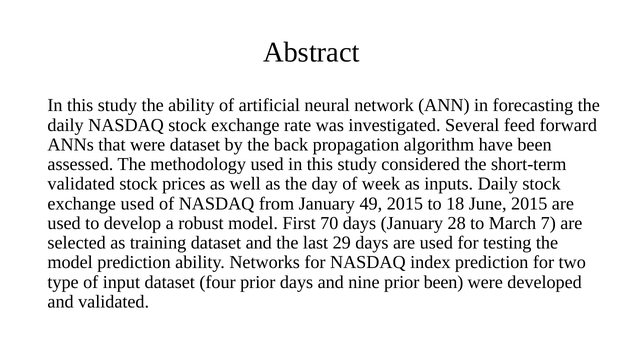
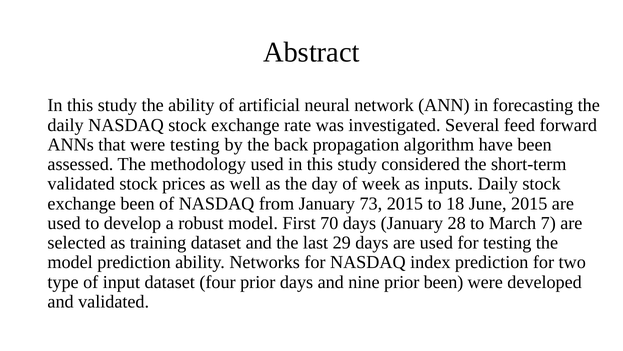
were dataset: dataset -> testing
exchange used: used -> been
49: 49 -> 73
